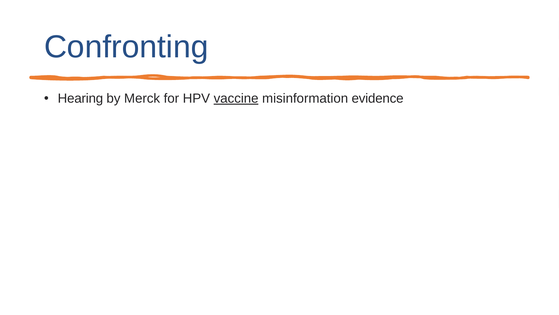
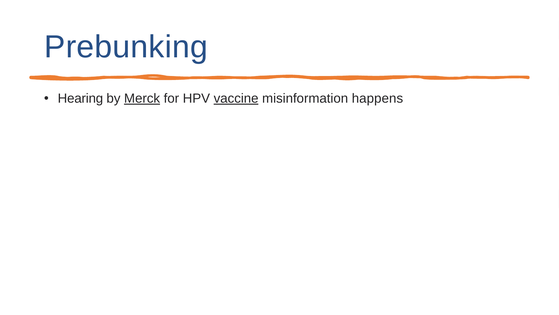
Confronting: Confronting -> Prebunking
Merck underline: none -> present
evidence: evidence -> happens
